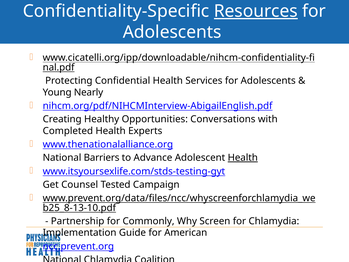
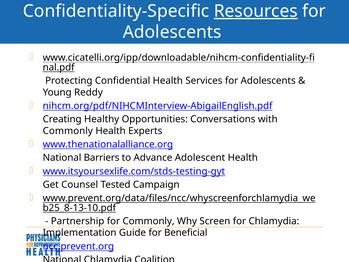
Nearly: Nearly -> Reddy
Completed at (68, 131): Completed -> Commonly
Health at (243, 158) underline: present -> none
American: American -> Beneficial
